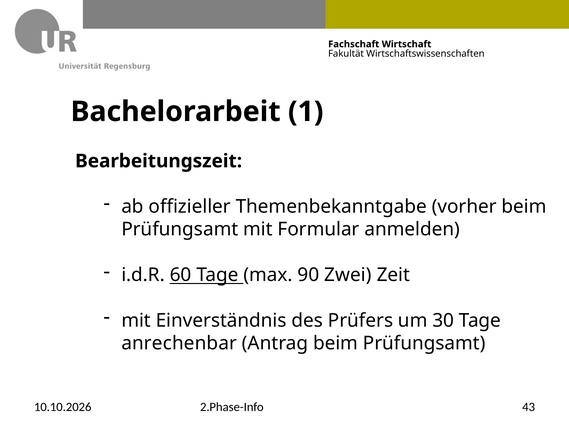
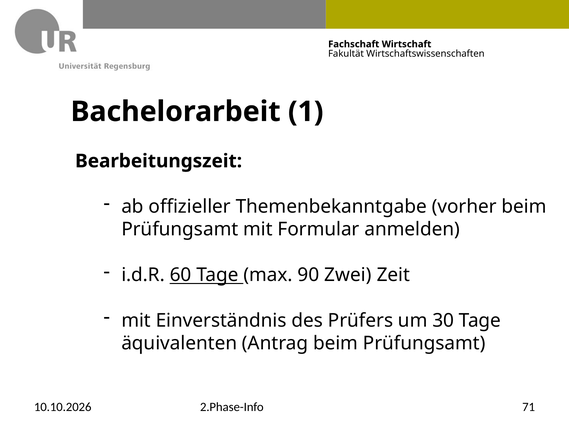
anrechenbar: anrechenbar -> äquivalenten
43: 43 -> 71
